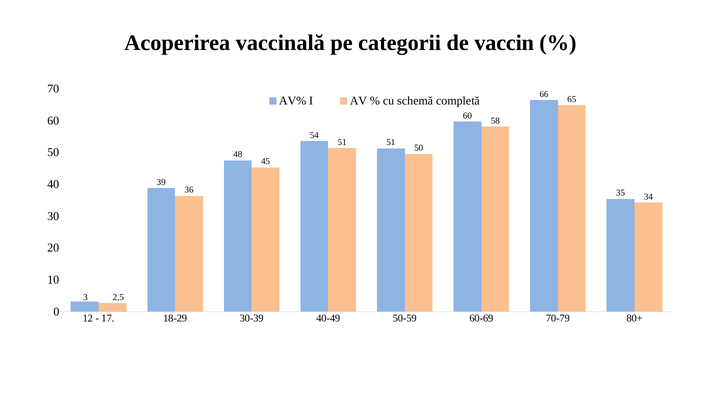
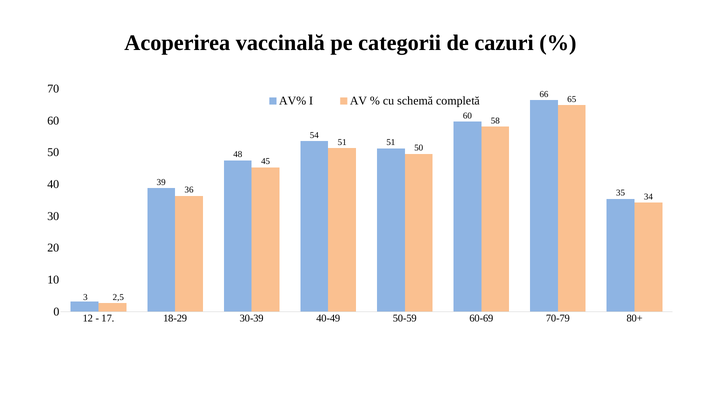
vaccin: vaccin -> cazuri
